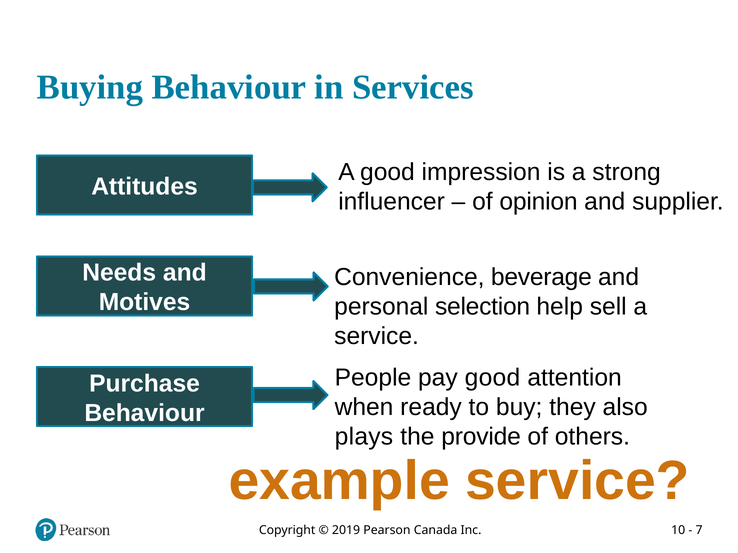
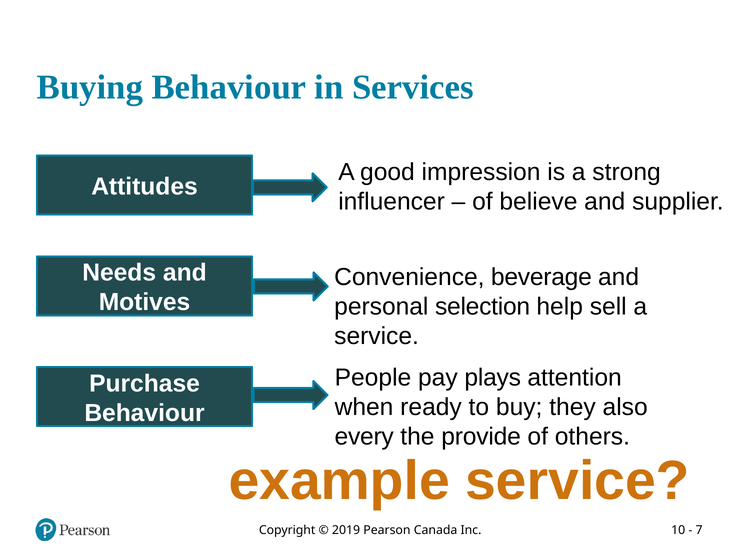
opinion: opinion -> believe
pay good: good -> plays
plays: plays -> every
